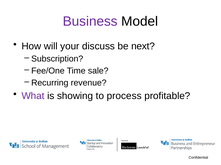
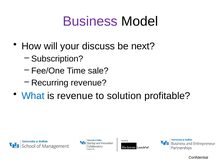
What colour: purple -> blue
is showing: showing -> revenue
process: process -> solution
